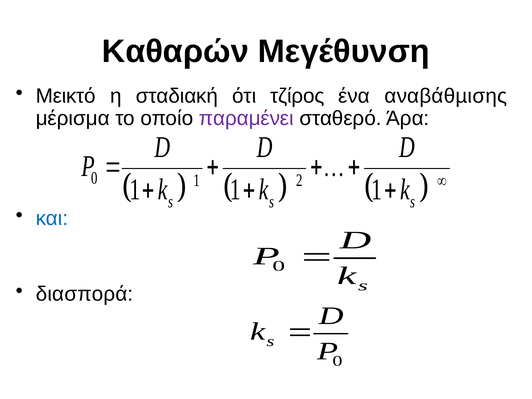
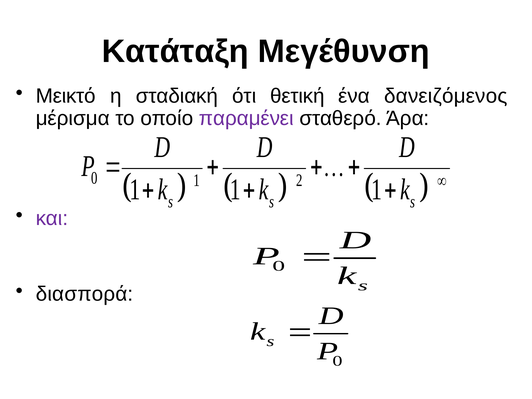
Καθαρών: Καθαρών -> Κατάταξη
τζίρος: τζίρος -> θετική
αναβάθµισης: αναβάθµισης -> δανειζόμενος
και colour: blue -> purple
